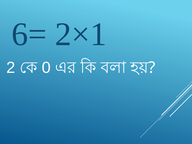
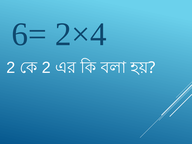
2×1: 2×1 -> 2×4
0 at (46, 68): 0 -> 2
